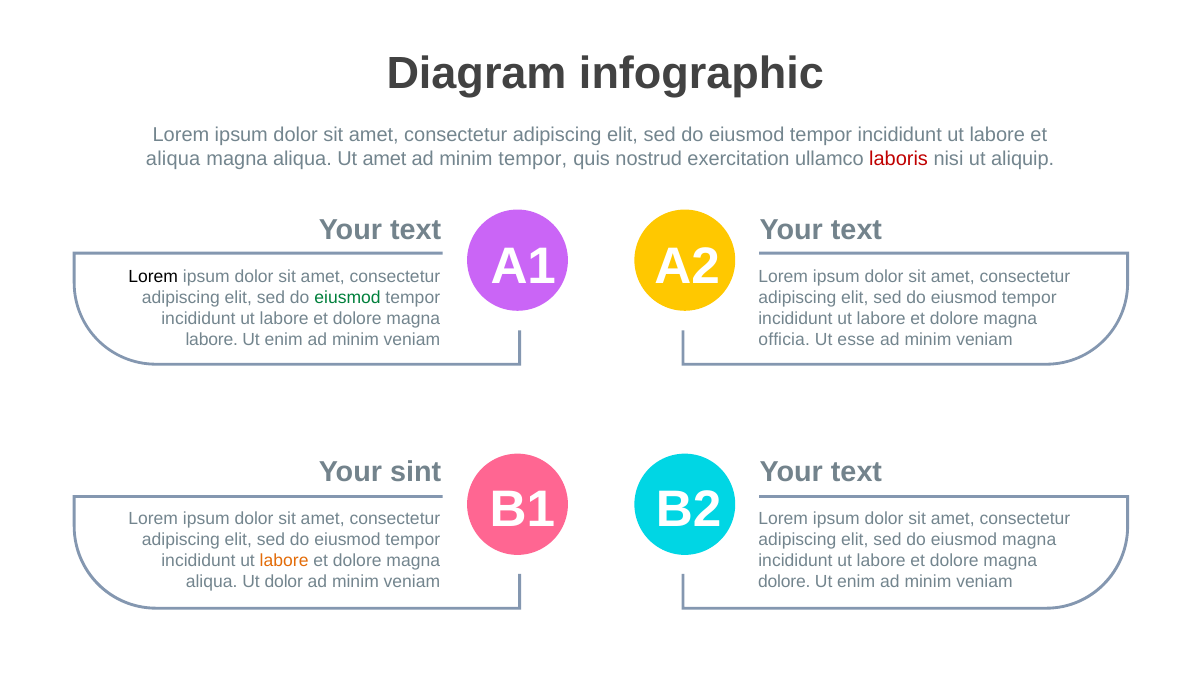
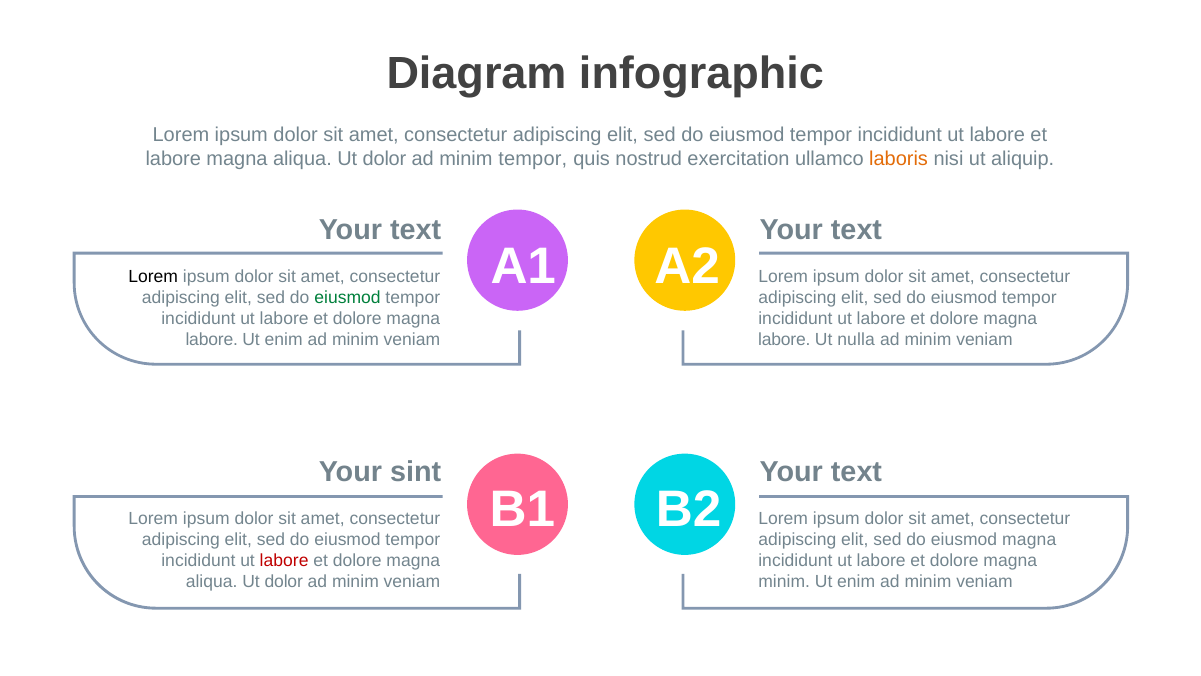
aliqua at (173, 159): aliqua -> labore
amet at (384, 159): amet -> dolor
laboris colour: red -> orange
officia at (784, 340): officia -> labore
esse: esse -> nulla
labore at (284, 560) colour: orange -> red
dolore at (784, 581): dolore -> minim
